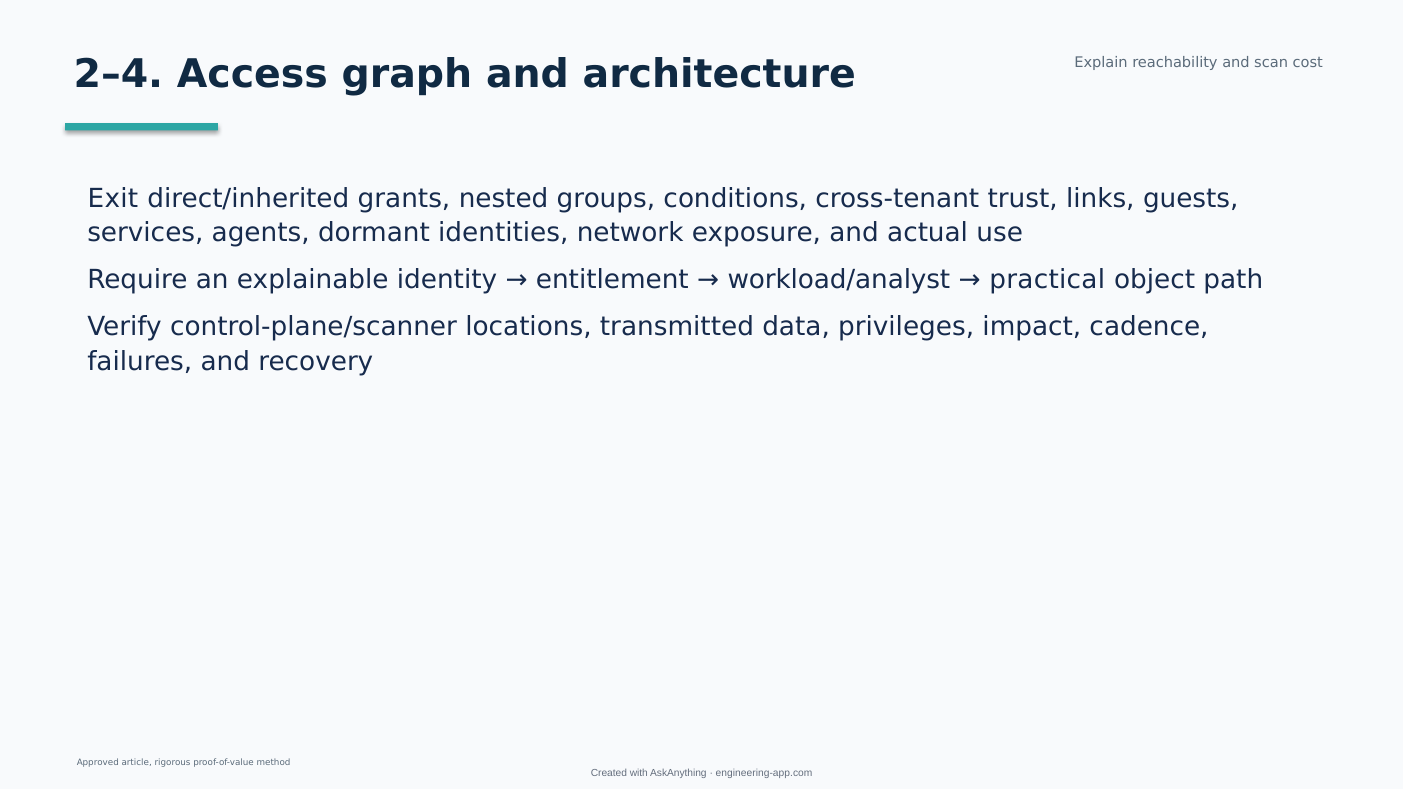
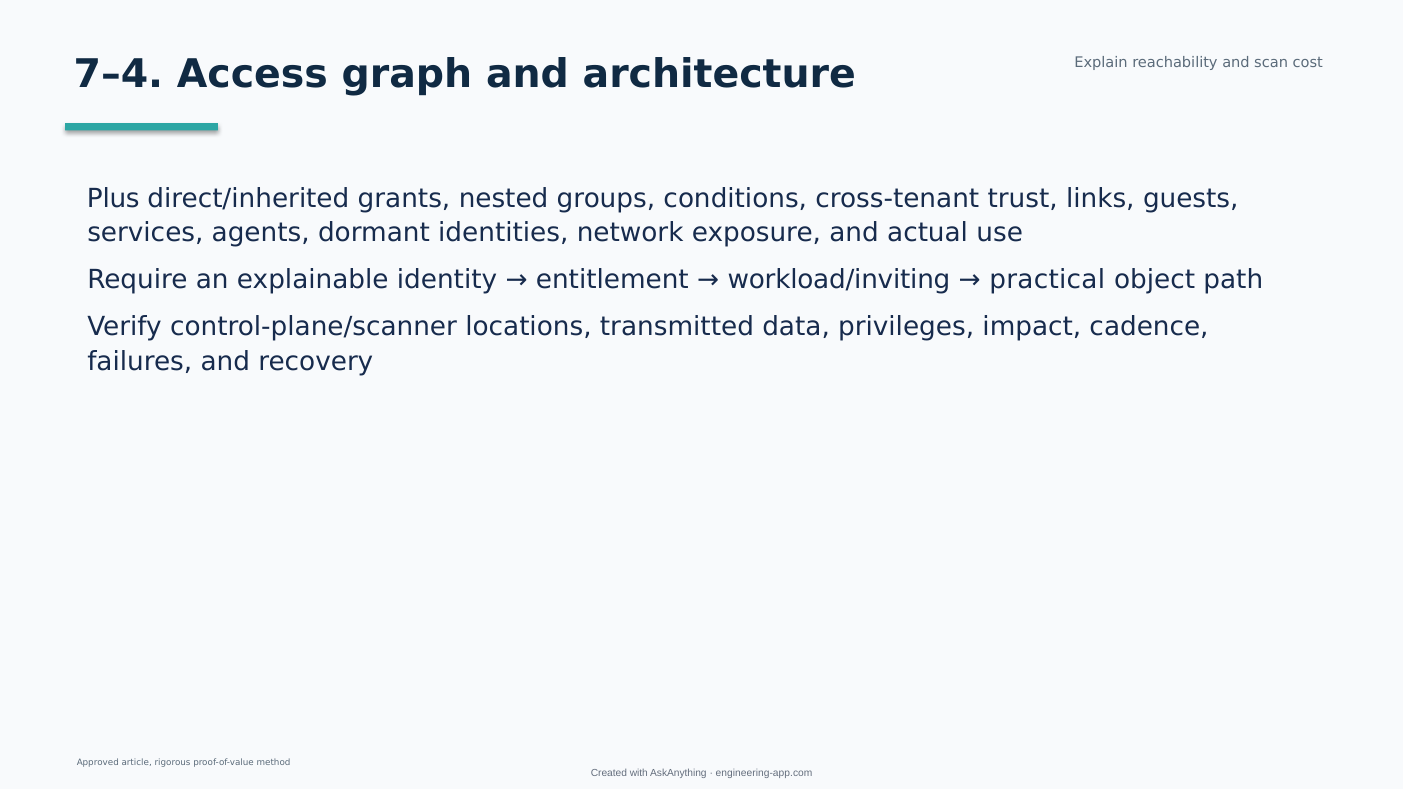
2–4: 2–4 -> 7–4
Exit: Exit -> Plus
workload/analyst: workload/analyst -> workload/inviting
